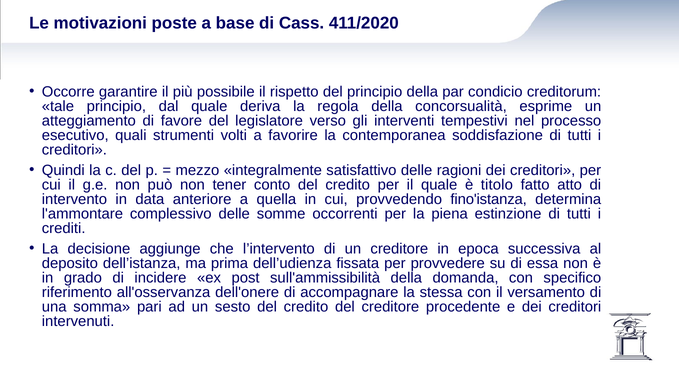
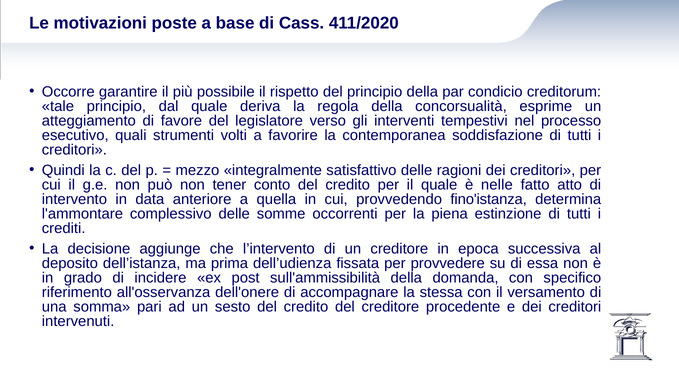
titolo: titolo -> nelle
